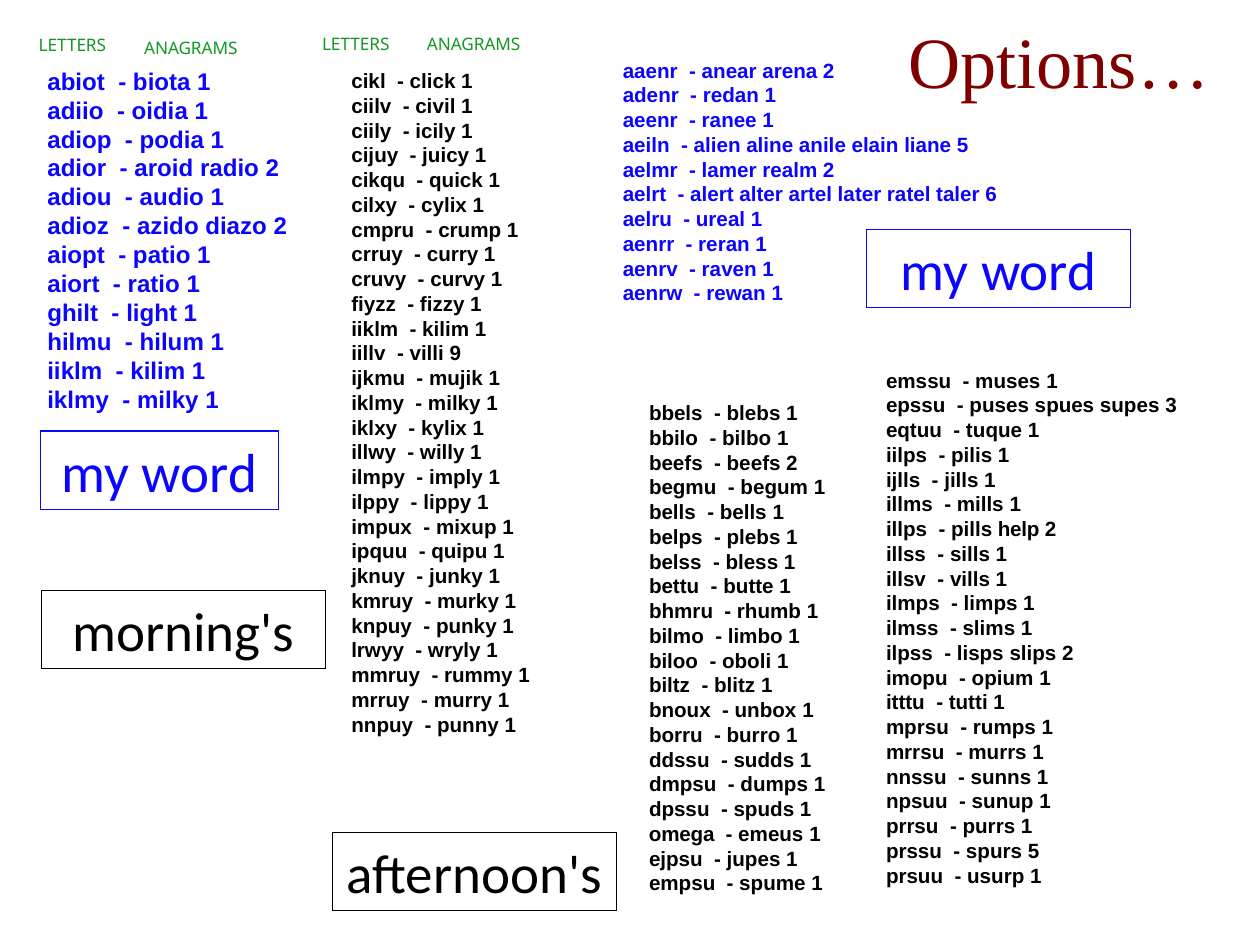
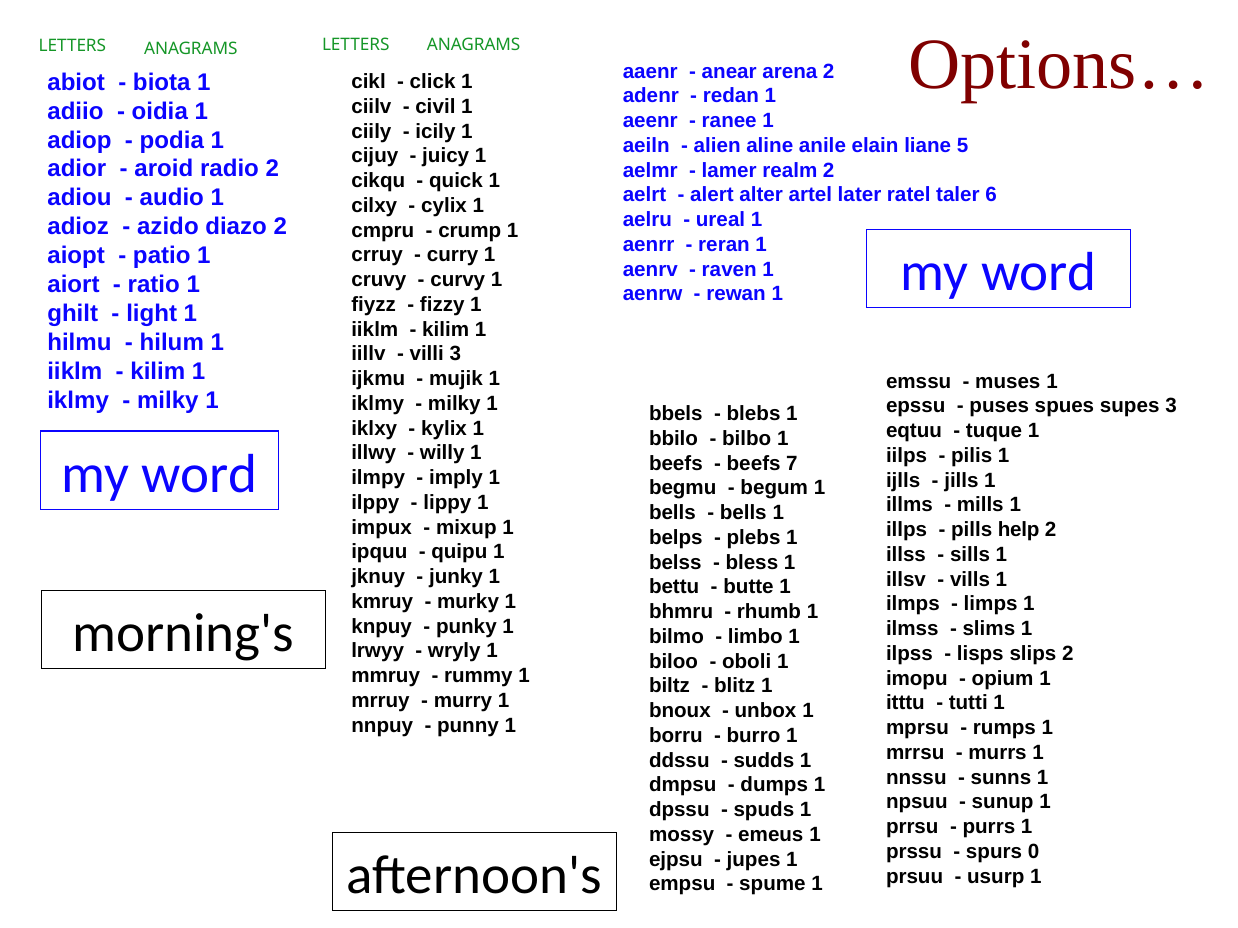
villi 9: 9 -> 3
beefs 2: 2 -> 7
omega: omega -> mossy
spurs 5: 5 -> 0
